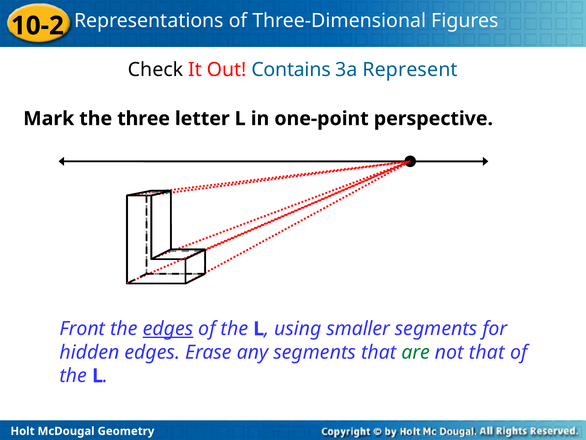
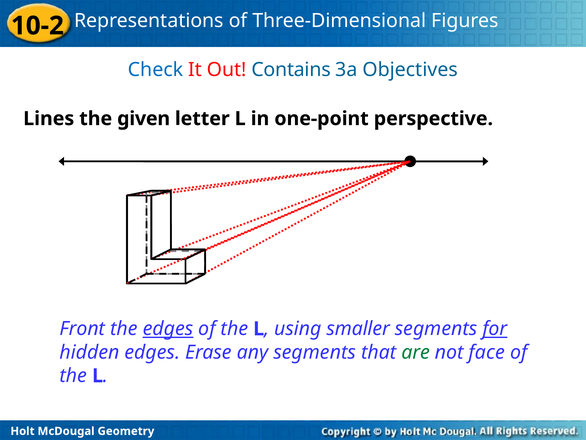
Check colour: black -> blue
Represent: Represent -> Objectives
Mark: Mark -> Lines
three: three -> given
for underline: none -> present
not that: that -> face
